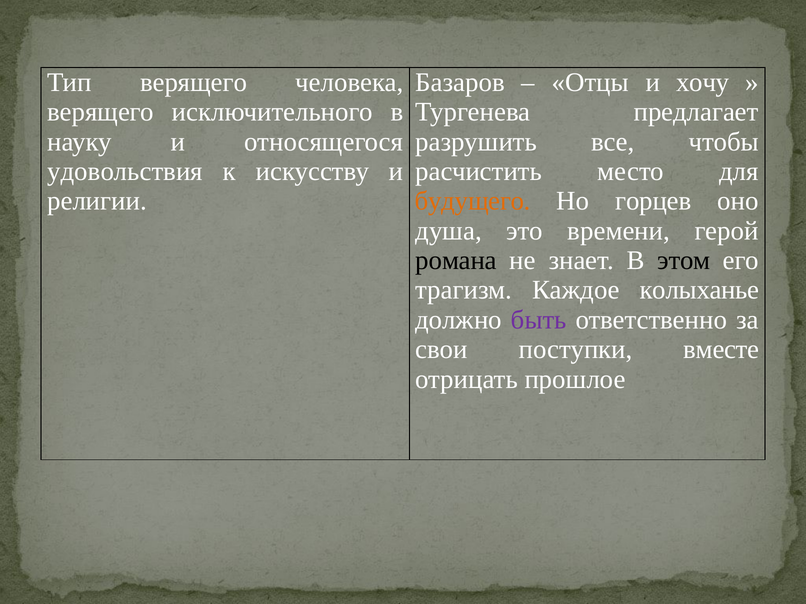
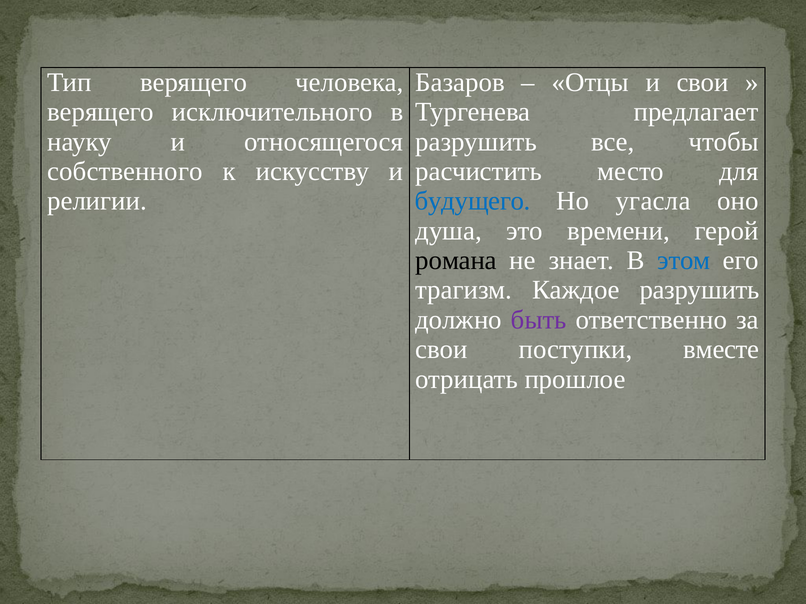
и хочу: хочу -> свои
удовольствия: удовольствия -> собственного
будущего colour: orange -> blue
горцев: горцев -> угасла
этом colour: black -> blue
Каждое колыханье: колыханье -> разрушить
